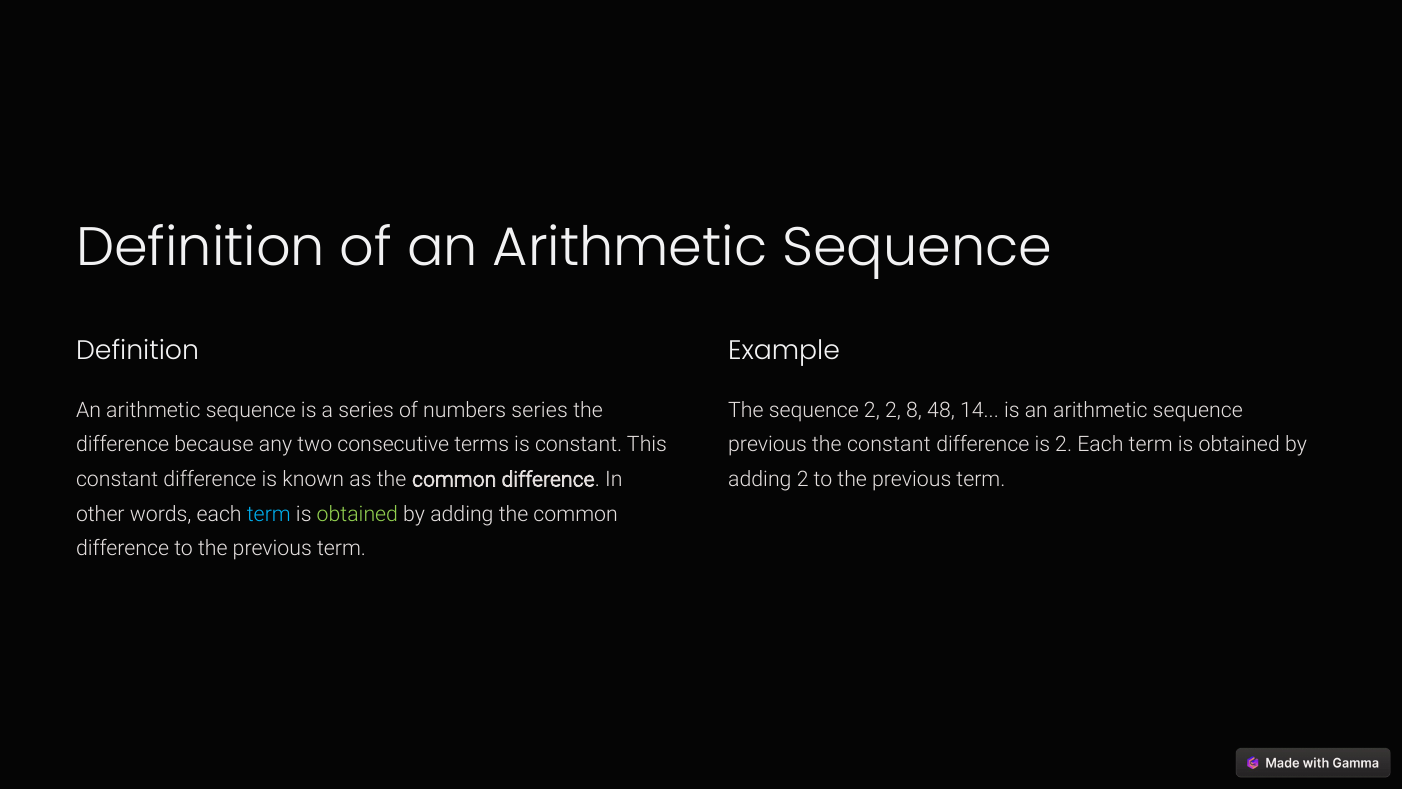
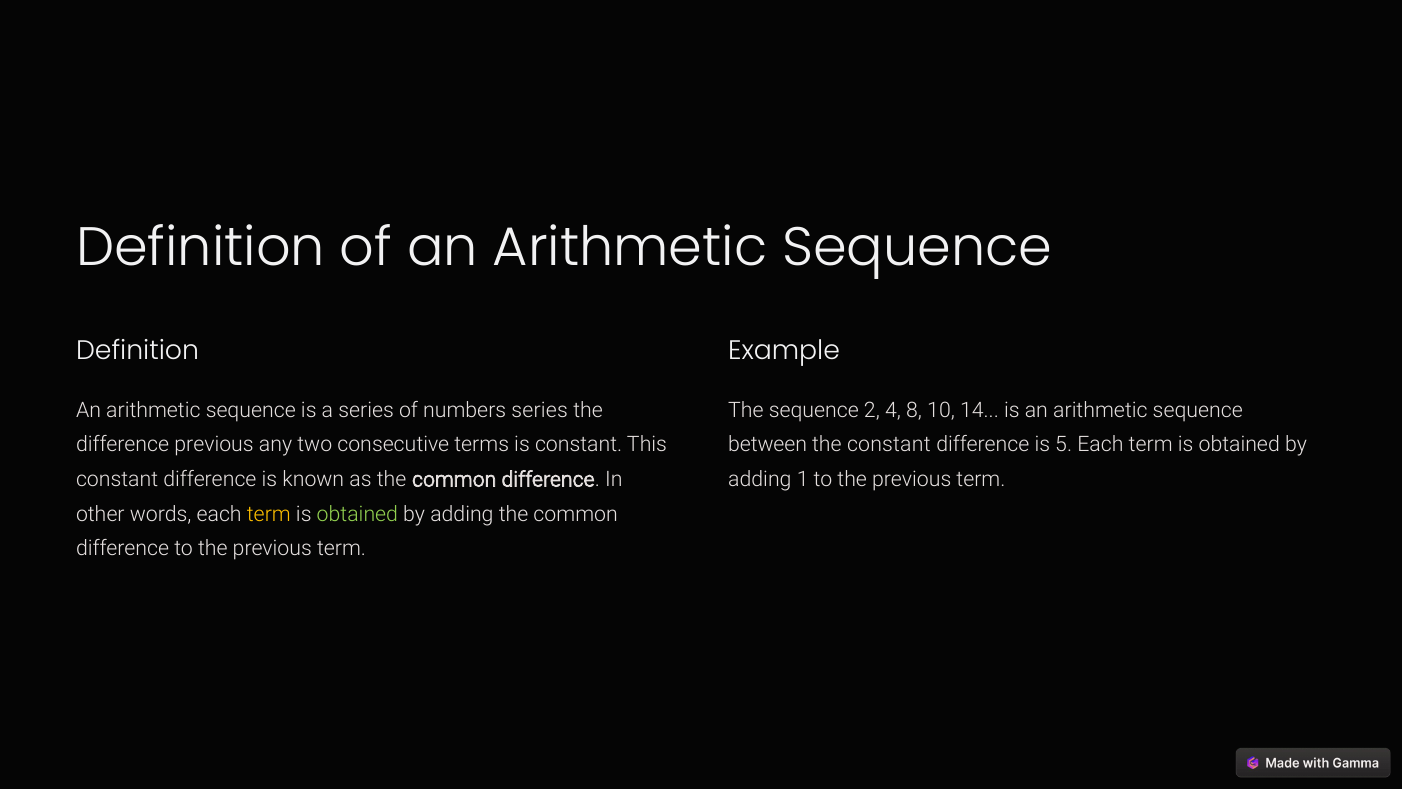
2 2: 2 -> 4
48: 48 -> 10
difference because: because -> previous
previous at (768, 445): previous -> between
is 2: 2 -> 5
adding 2: 2 -> 1
term at (269, 514) colour: light blue -> yellow
